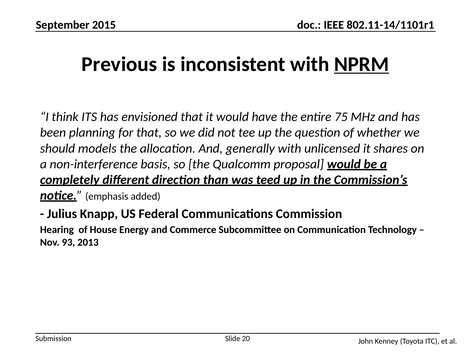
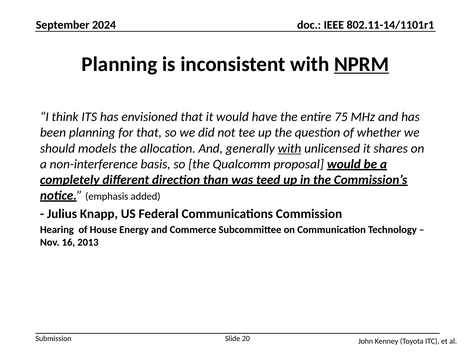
2015: 2015 -> 2024
Previous at (119, 64): Previous -> Planning
with at (290, 148) underline: none -> present
93: 93 -> 16
